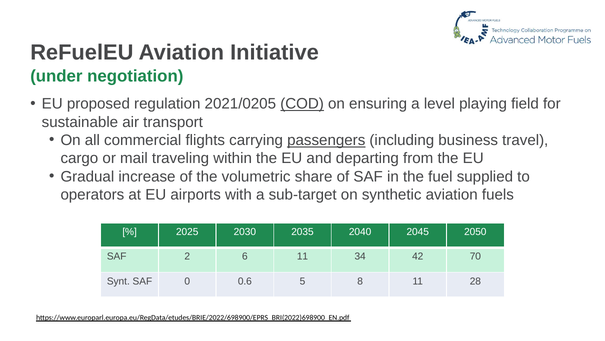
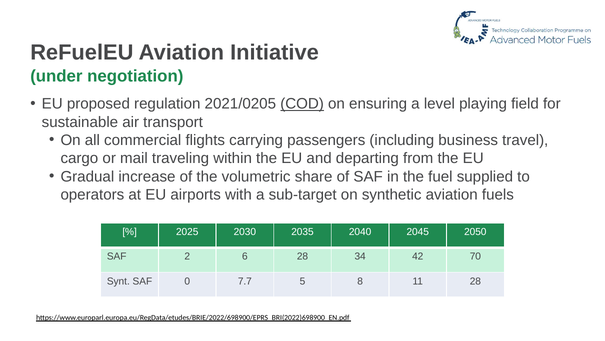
passengers underline: present -> none
6 11: 11 -> 28
0.6: 0.6 -> 7.7
